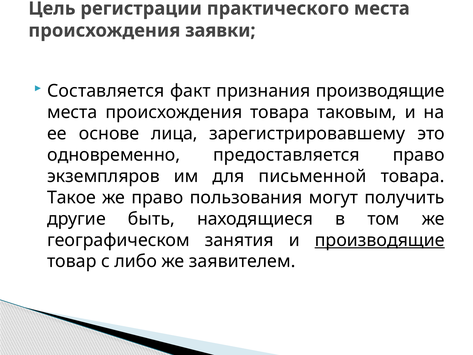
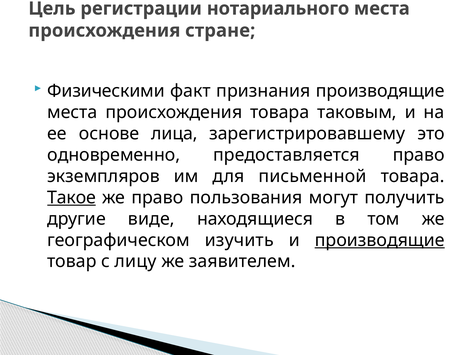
практического: практического -> нотариального
заявки: заявки -> стране
Составляется: Составляется -> Физическими
Такое underline: none -> present
быть: быть -> виде
занятия: занятия -> изучить
либо: либо -> лицу
